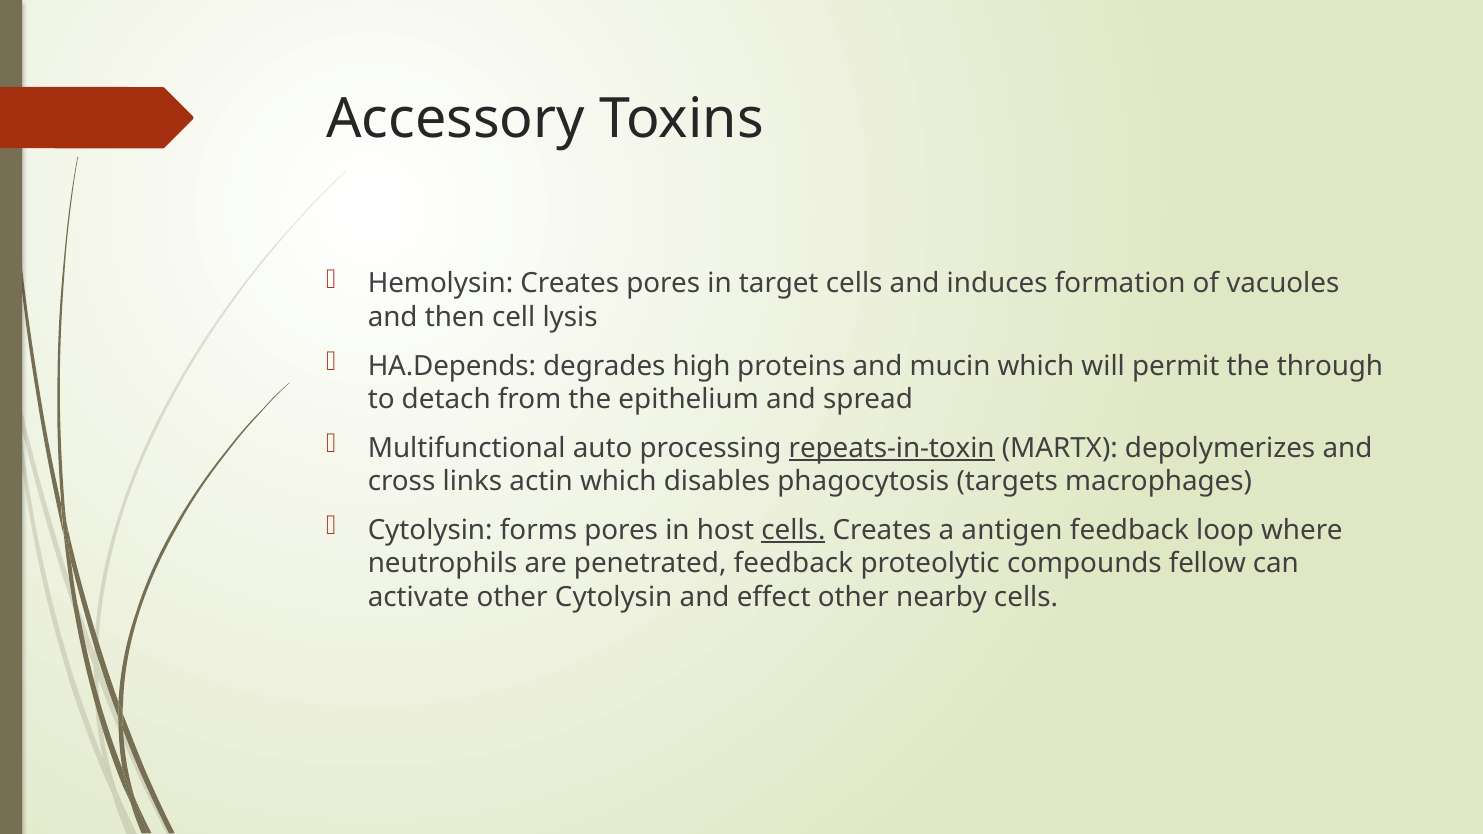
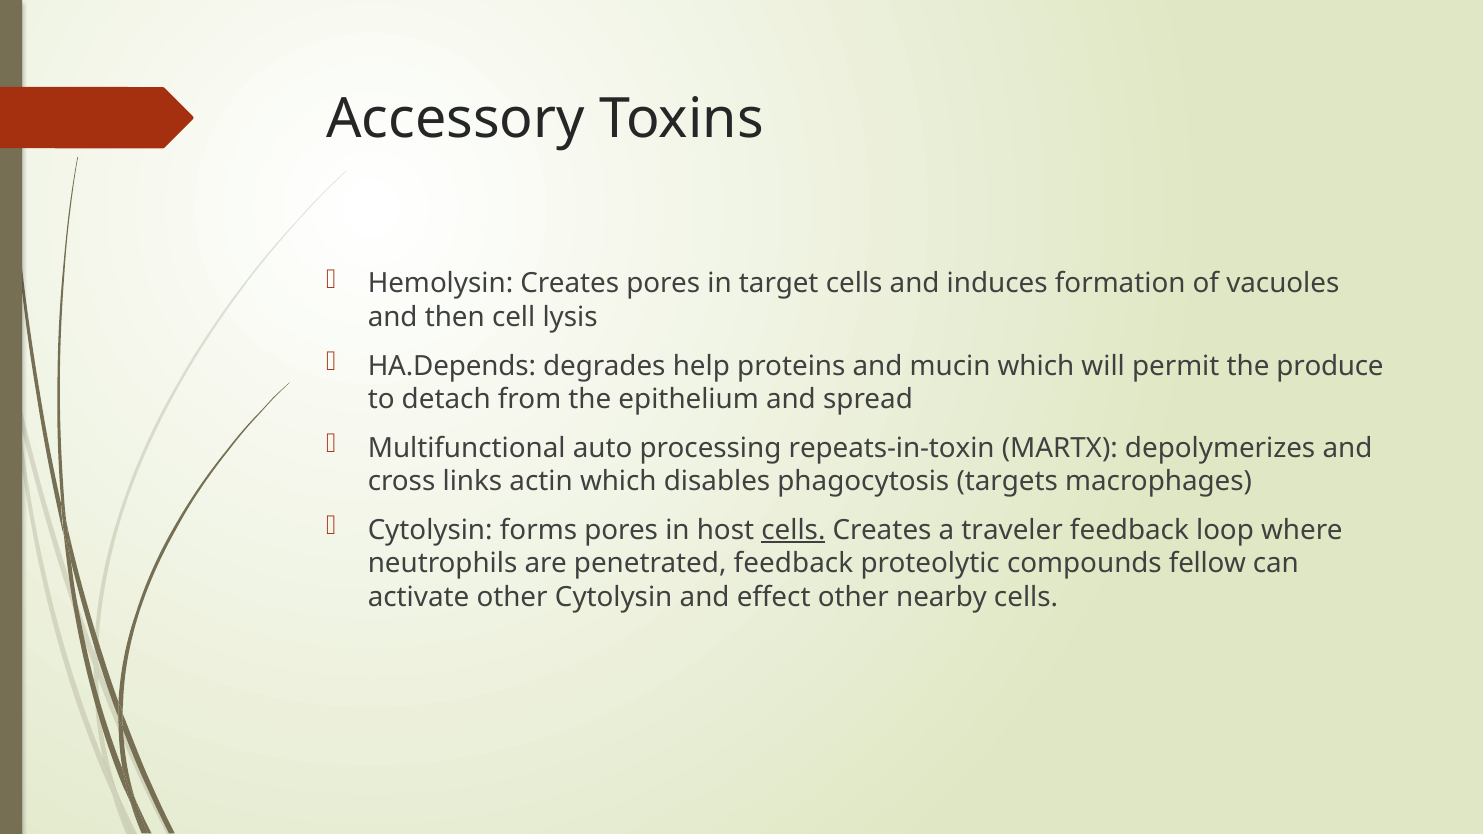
high: high -> help
through: through -> produce
repeats-in-toxin underline: present -> none
antigen: antigen -> traveler
